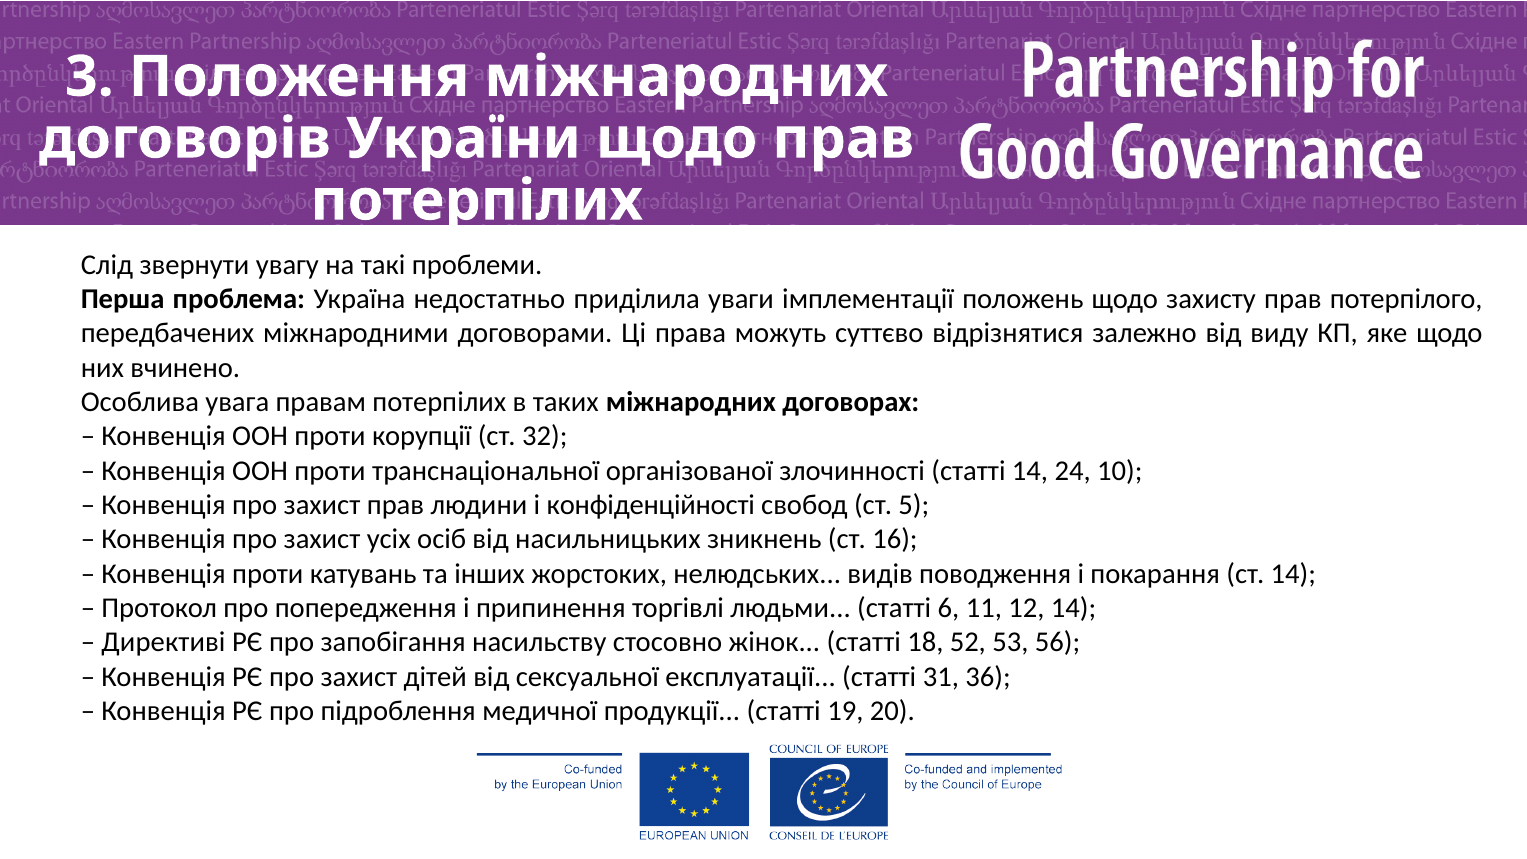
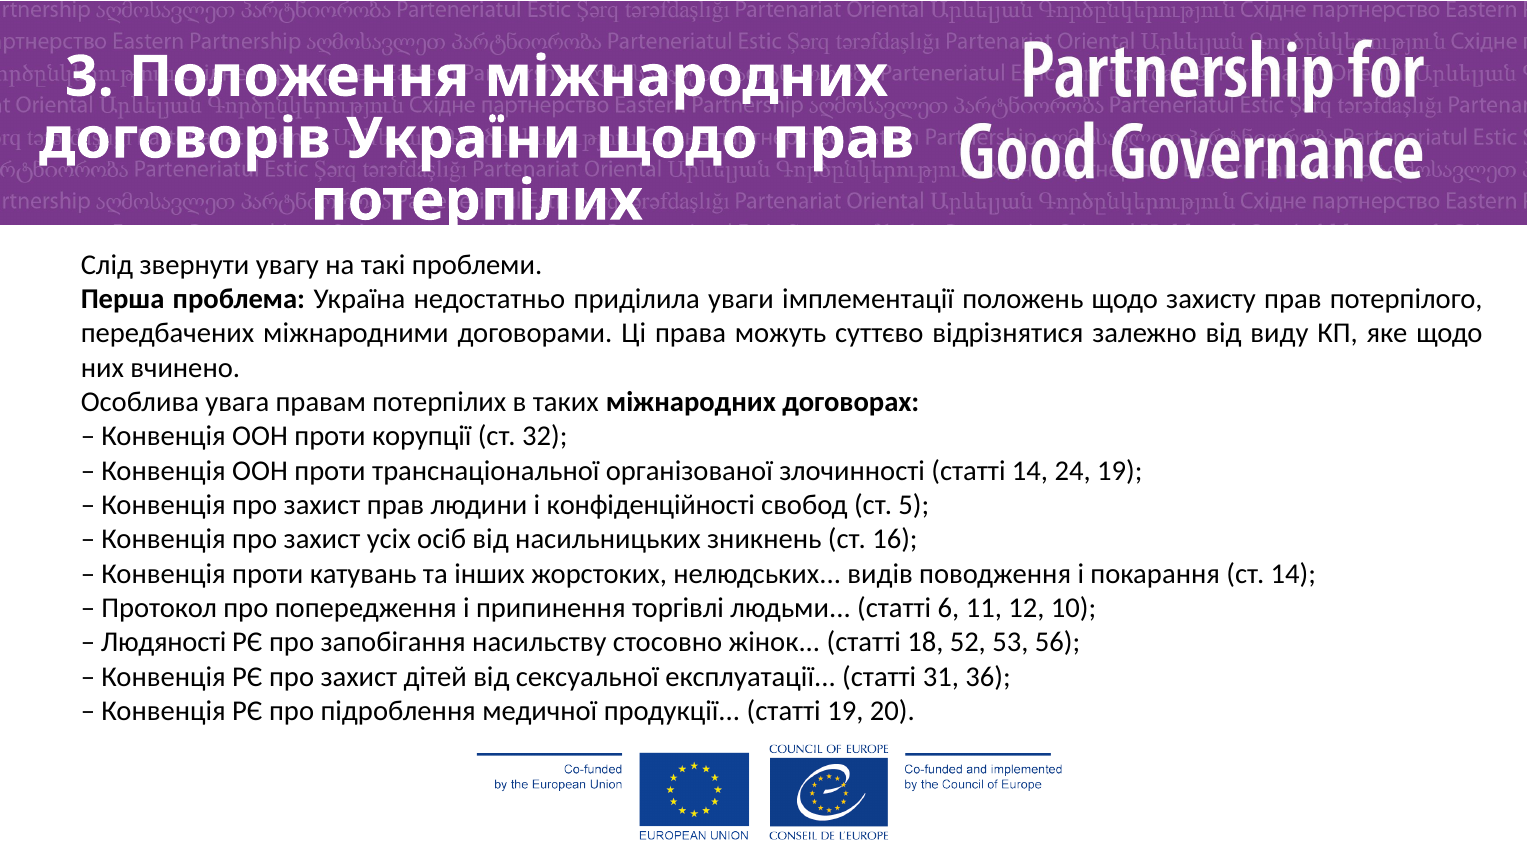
24 10: 10 -> 19
12 14: 14 -> 10
Директиві: Директиві -> Людяності
